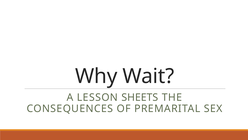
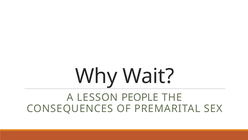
SHEETS: SHEETS -> PEOPLE
